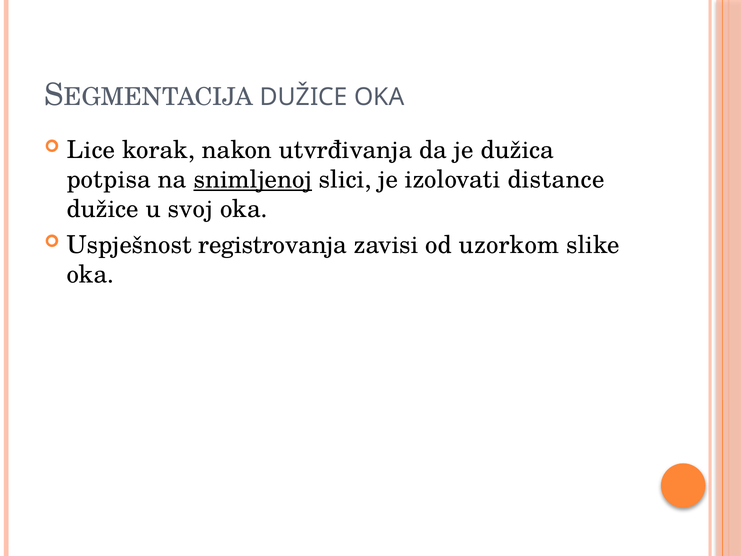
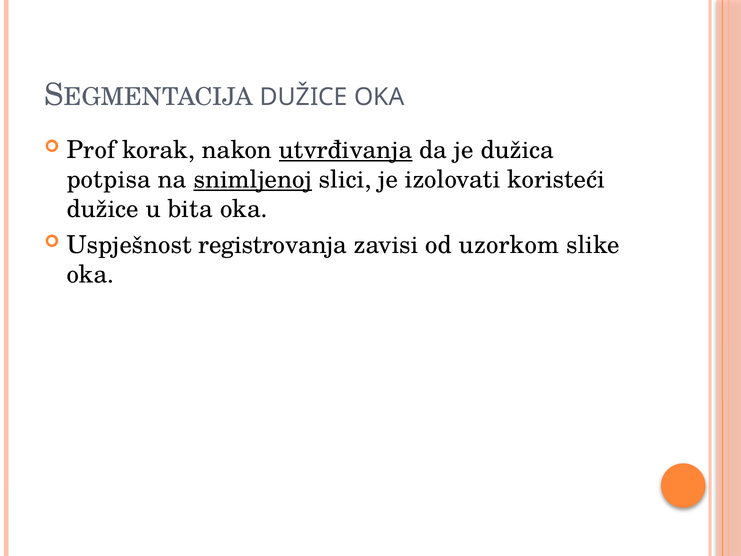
Lice: Lice -> Prof
utvrđivanja underline: none -> present
distance: distance -> koristeći
svoj: svoj -> bita
